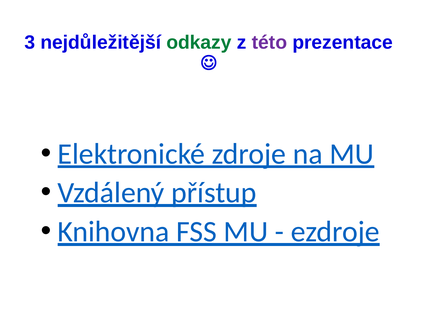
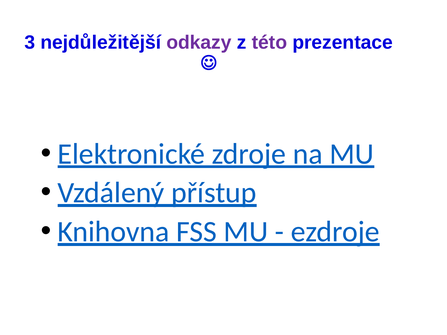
odkazy colour: green -> purple
